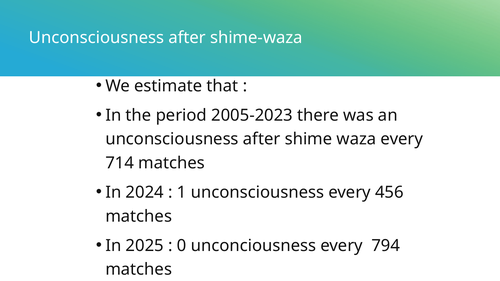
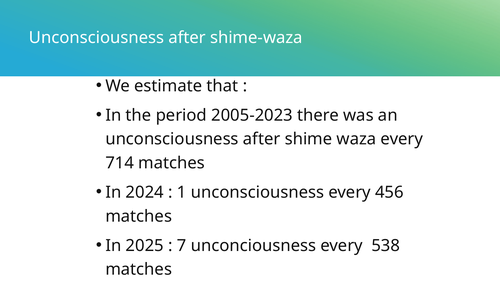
0: 0 -> 7
794: 794 -> 538
